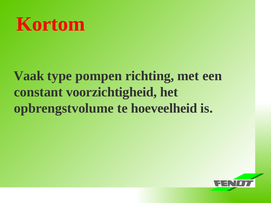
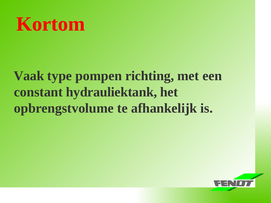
voorzichtigheid: voorzichtigheid -> hydrauliektank
hoeveelheid: hoeveelheid -> afhankelijk
